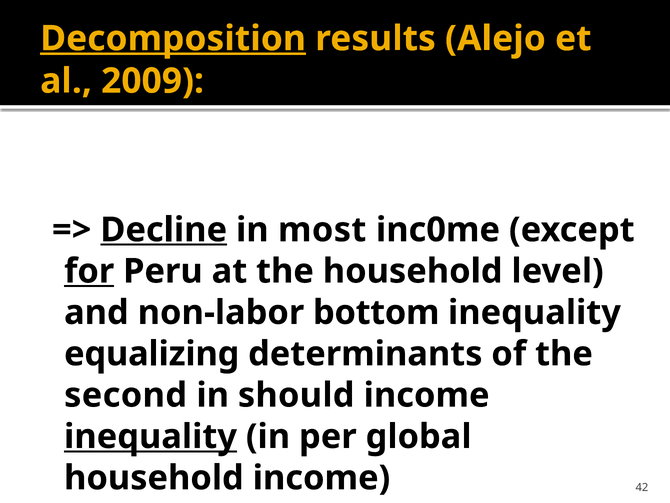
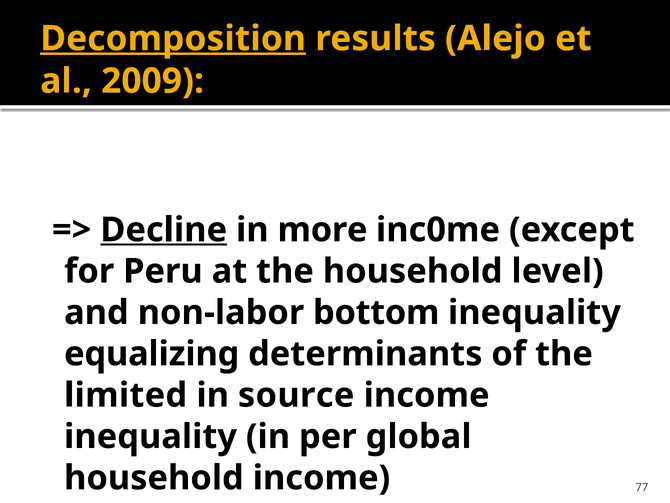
most: most -> more
for underline: present -> none
second: second -> limited
should: should -> source
inequality at (151, 436) underline: present -> none
42: 42 -> 77
